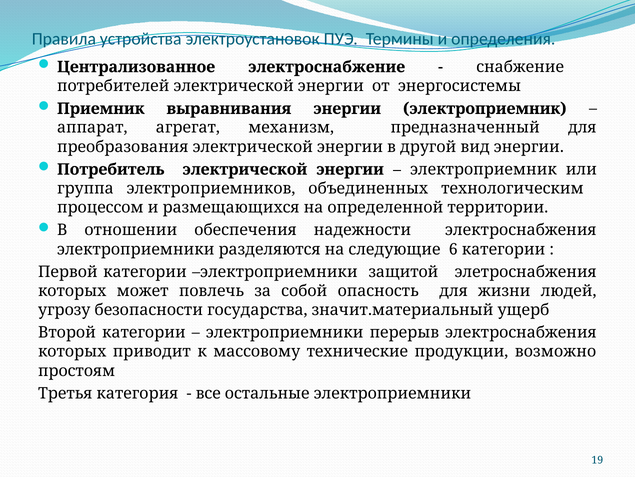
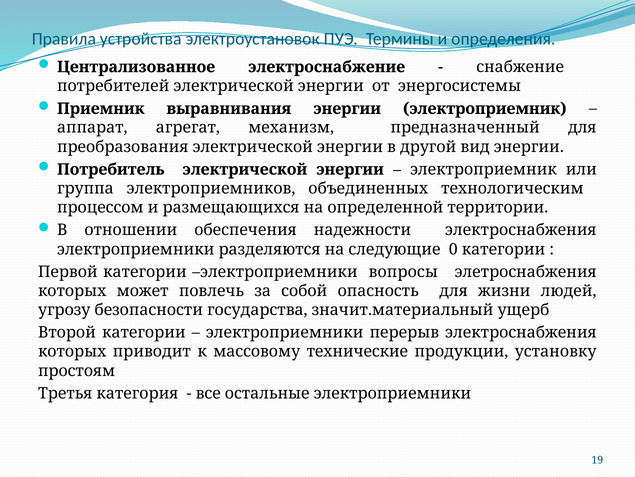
6: 6 -> 0
защитой: защитой -> вопросы
возможно: возможно -> установку
